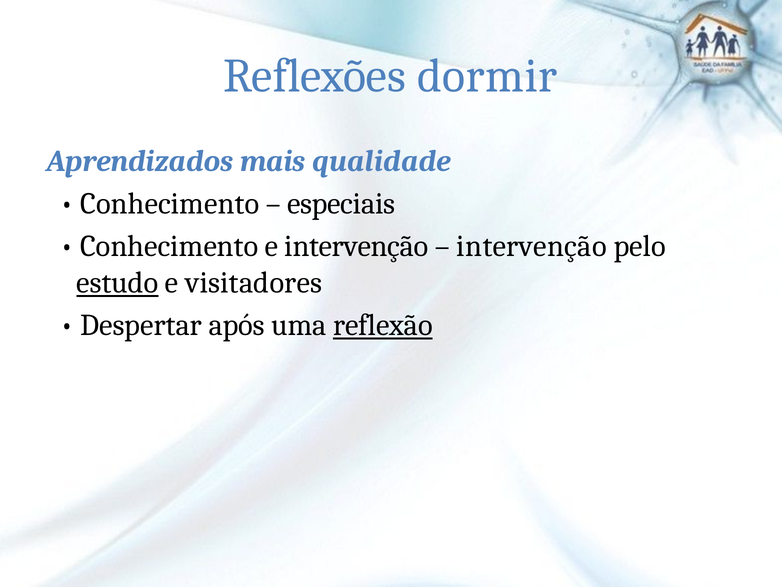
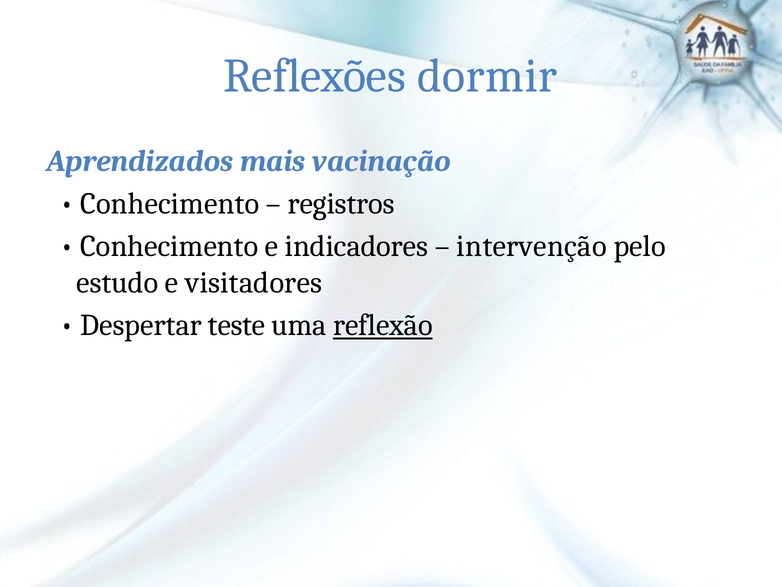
qualidade: qualidade -> vacinação
especiais: especiais -> registros
e intervenção: intervenção -> indicadores
estudo underline: present -> none
após: após -> teste
